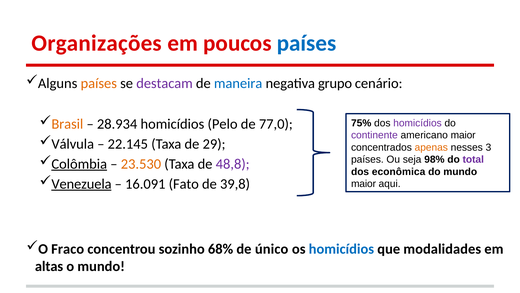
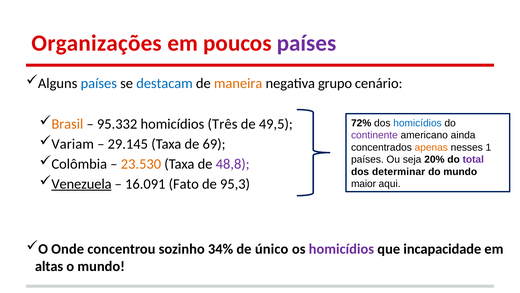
países at (307, 43) colour: blue -> purple
países at (99, 83) colour: orange -> blue
destacam colour: purple -> blue
maneira colour: blue -> orange
28.934: 28.934 -> 95.332
Pelo: Pelo -> Três
77,0: 77,0 -> 49,5
75%: 75% -> 72%
homicídios at (417, 123) colour: purple -> blue
americano maior: maior -> ainda
Válvula: Válvula -> Variam
22.145: 22.145 -> 29.145
29: 29 -> 69
3: 3 -> 1
98%: 98% -> 20%
Colômbia underline: present -> none
econômica: econômica -> determinar
39,8: 39,8 -> 95,3
Fraco: Fraco -> Onde
68%: 68% -> 34%
homicídios at (341, 249) colour: blue -> purple
modalidades: modalidades -> incapacidade
